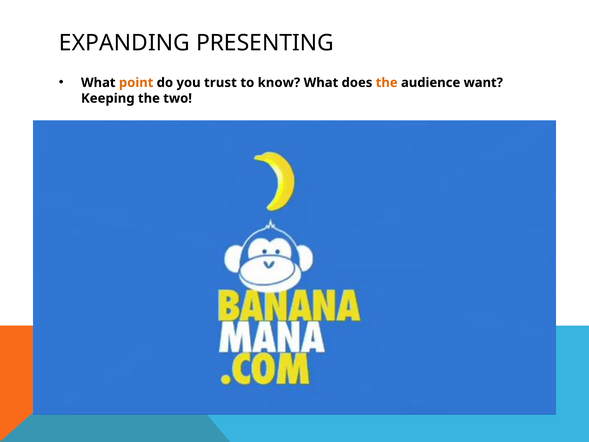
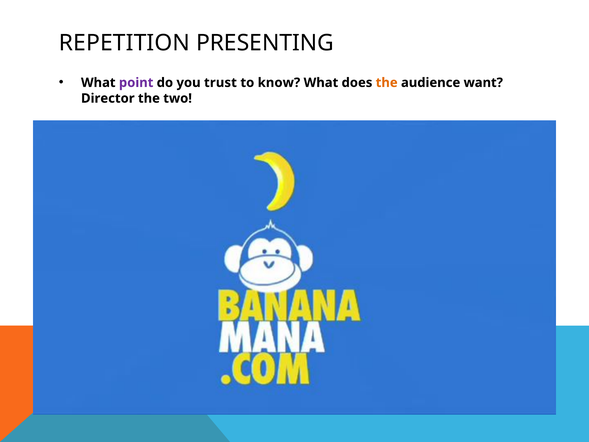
EXPANDING: EXPANDING -> REPETITION
point colour: orange -> purple
Keeping: Keeping -> Director
